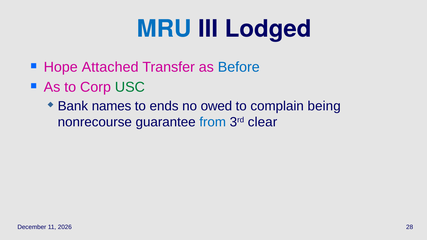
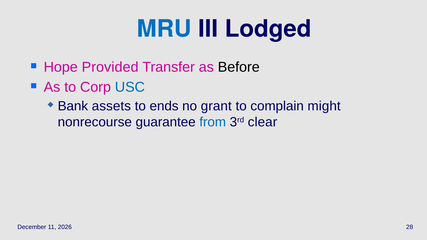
Attached: Attached -> Provided
Before colour: blue -> black
USC colour: green -> blue
names: names -> assets
owed: owed -> grant
being: being -> might
